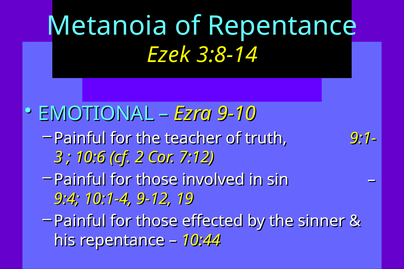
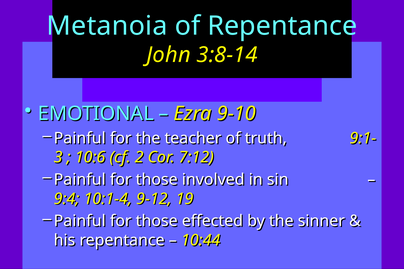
Ezek: Ezek -> John
